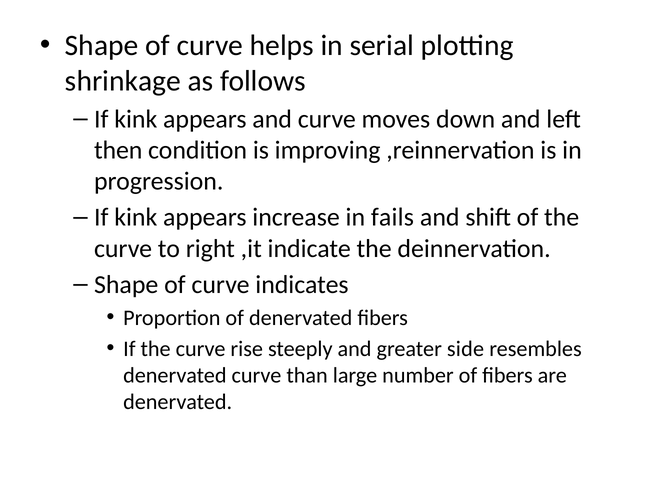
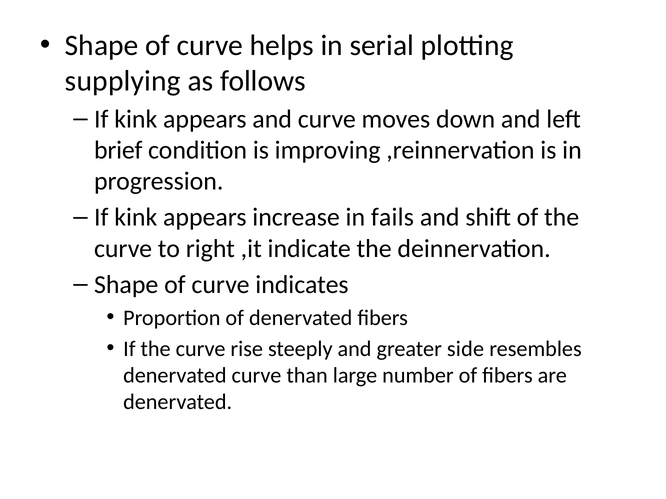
shrinkage: shrinkage -> supplying
then: then -> brief
